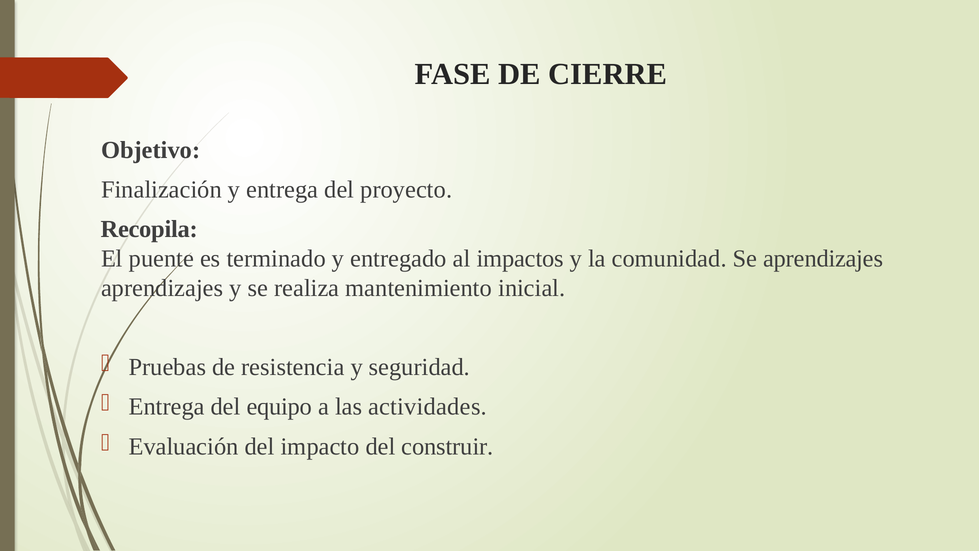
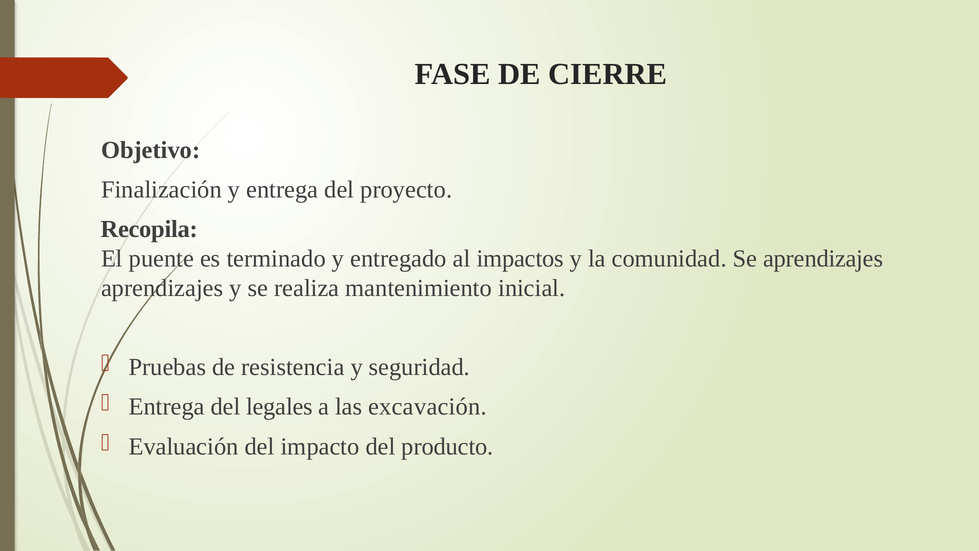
equipo: equipo -> legales
actividades: actividades -> excavación
construir: construir -> producto
